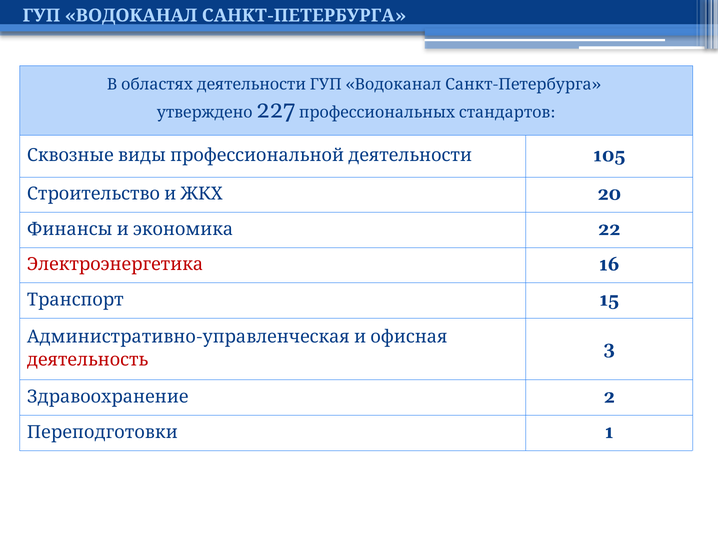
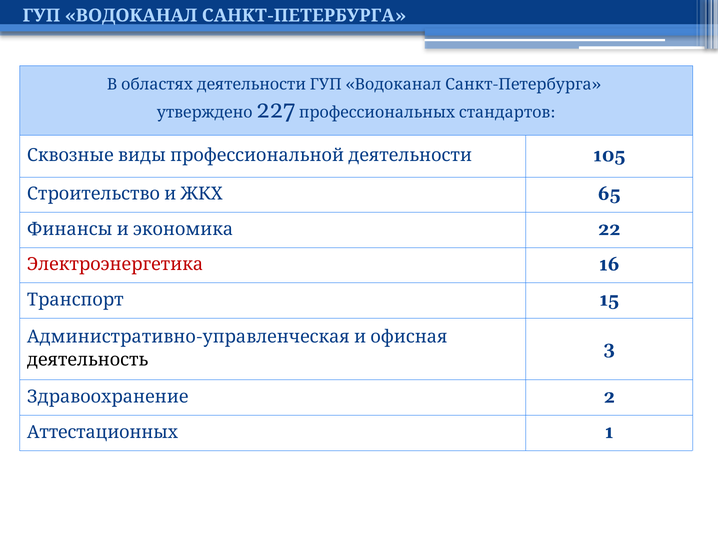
20: 20 -> 65
деятельность colour: red -> black
Переподготовки: Переподготовки -> Аттестационных
